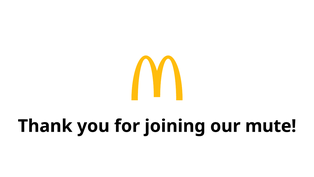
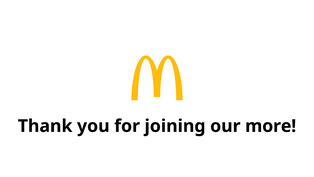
mute: mute -> more
